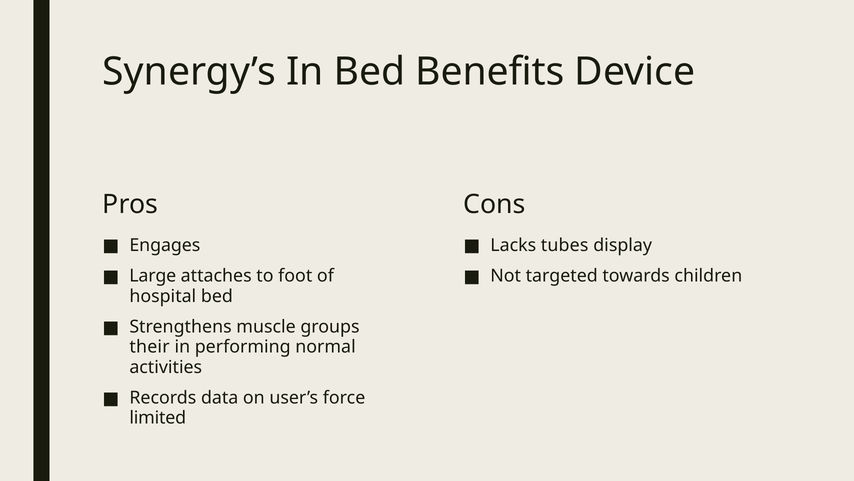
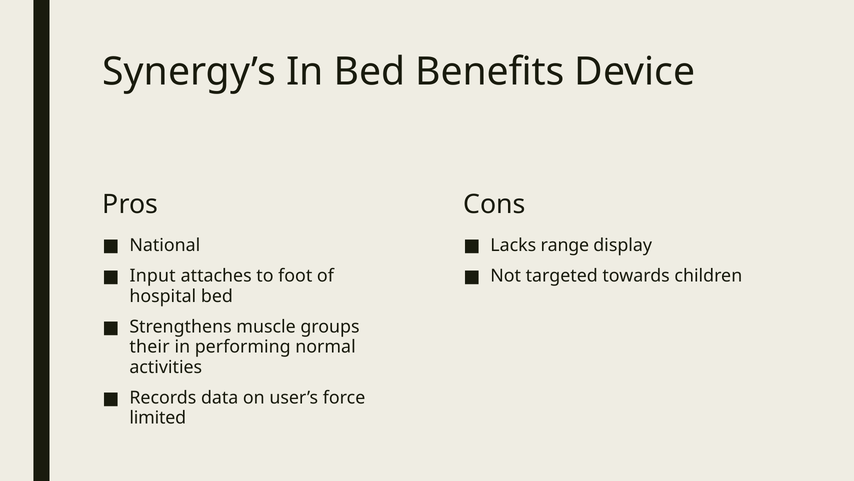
Engages: Engages -> National
tubes: tubes -> range
Large: Large -> Input
